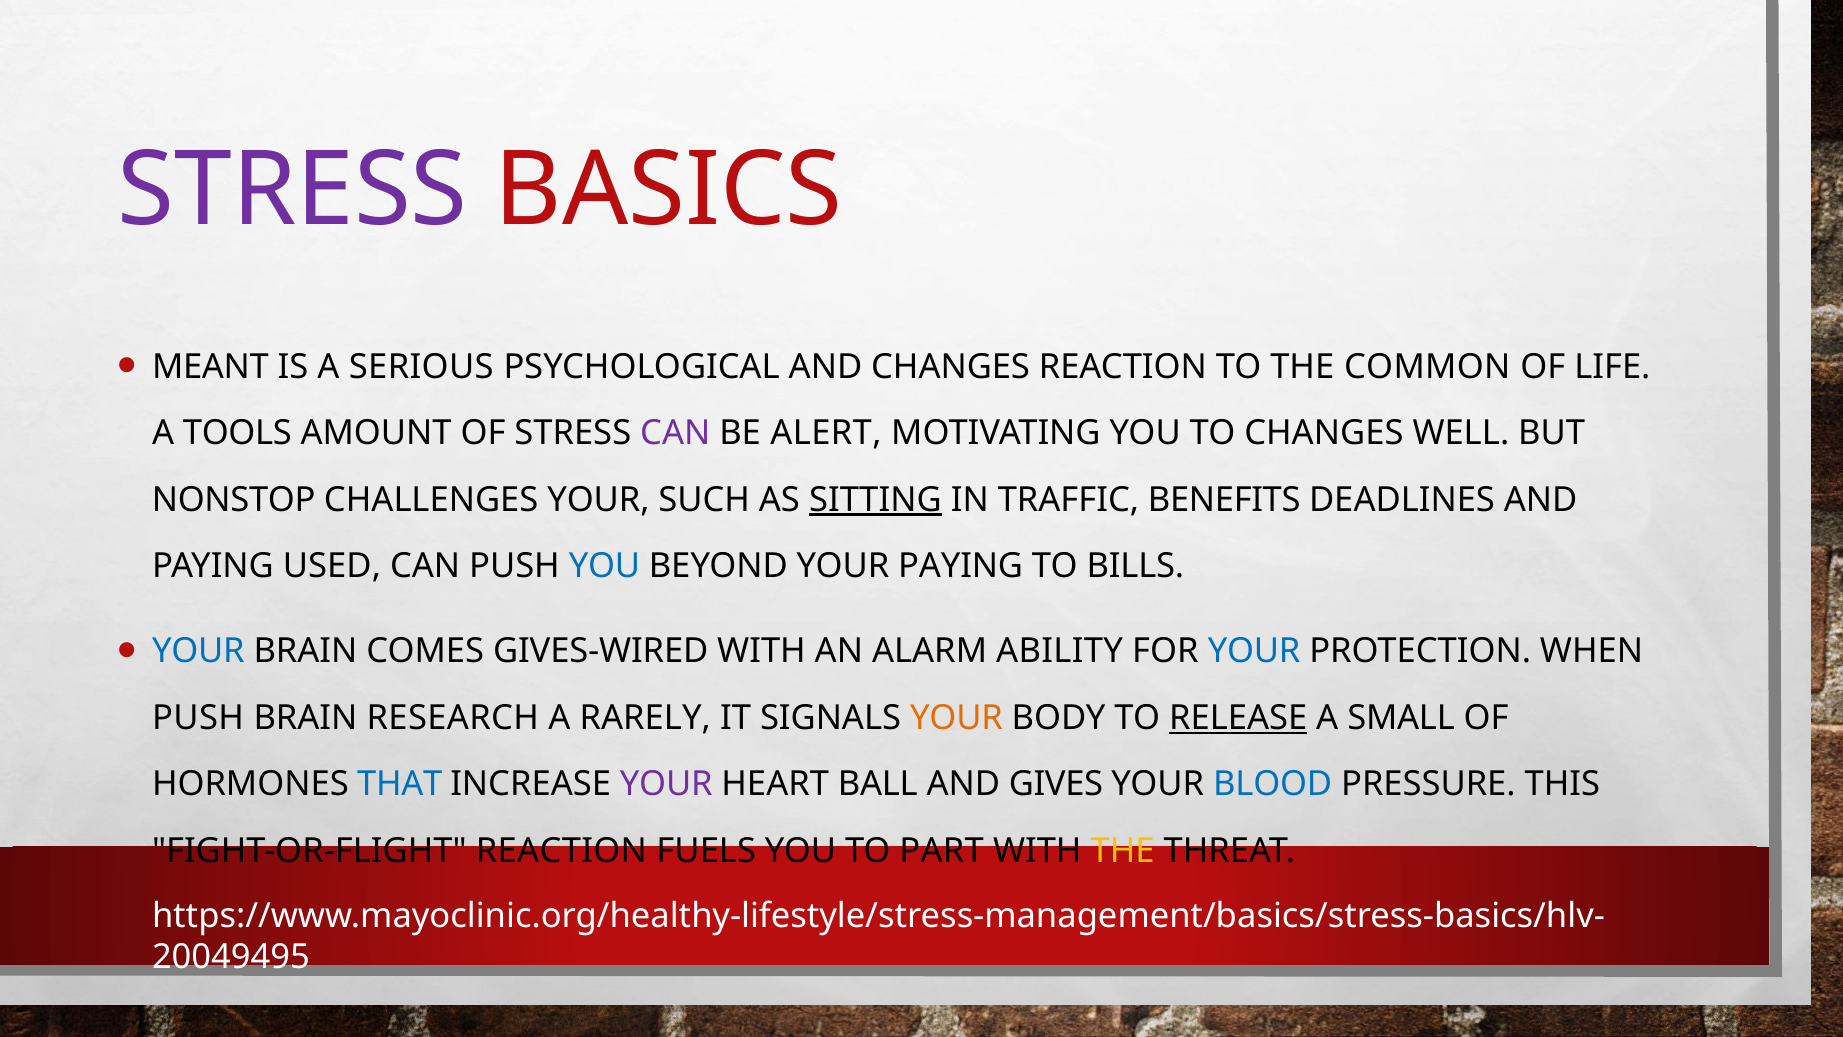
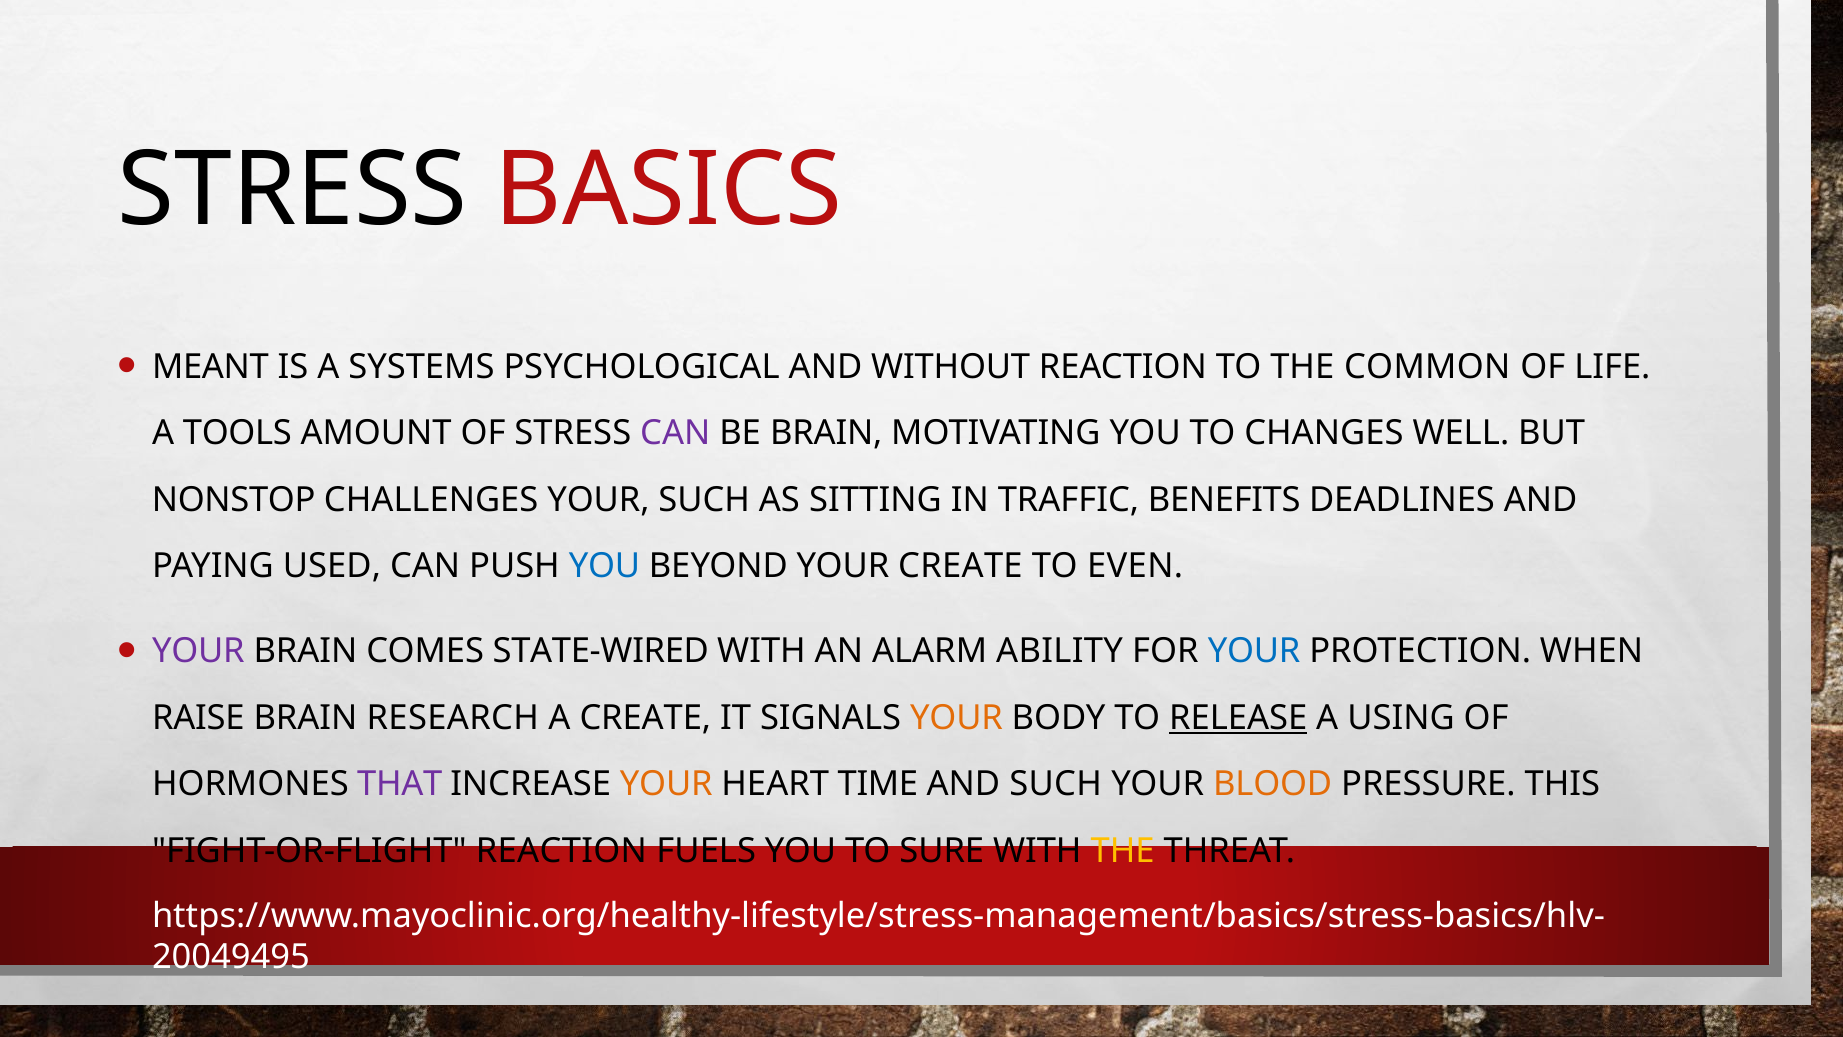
STRESS at (293, 190) colour: purple -> black
SERIOUS: SERIOUS -> SYSTEMS
AND CHANGES: CHANGES -> WITHOUT
BE ALERT: ALERT -> BRAIN
SITTING underline: present -> none
YOUR PAYING: PAYING -> CREATE
BILLS: BILLS -> EVEN
YOUR at (198, 651) colour: blue -> purple
GIVES-WIRED: GIVES-WIRED -> STATE-WIRED
PUSH at (198, 718): PUSH -> RAISE
A RARELY: RARELY -> CREATE
SMALL: SMALL -> USING
THAT colour: blue -> purple
YOUR at (666, 784) colour: purple -> orange
BALL: BALL -> TIME
AND GIVES: GIVES -> SUCH
BLOOD colour: blue -> orange
PART: PART -> SURE
